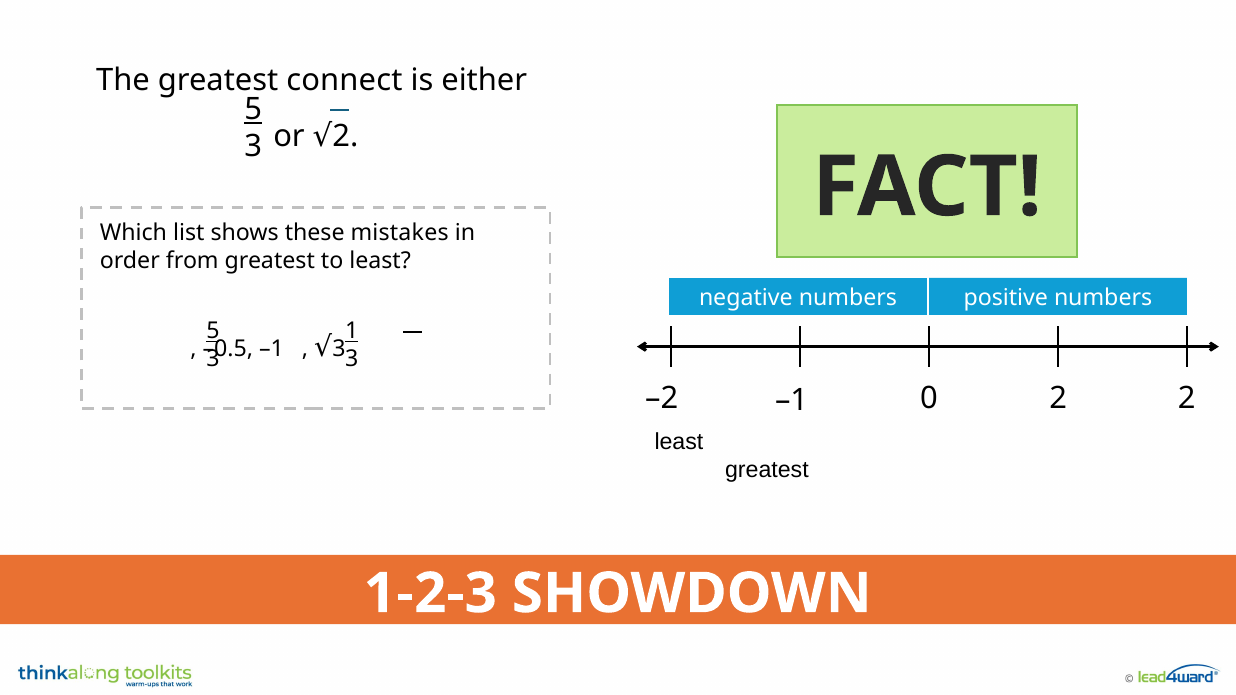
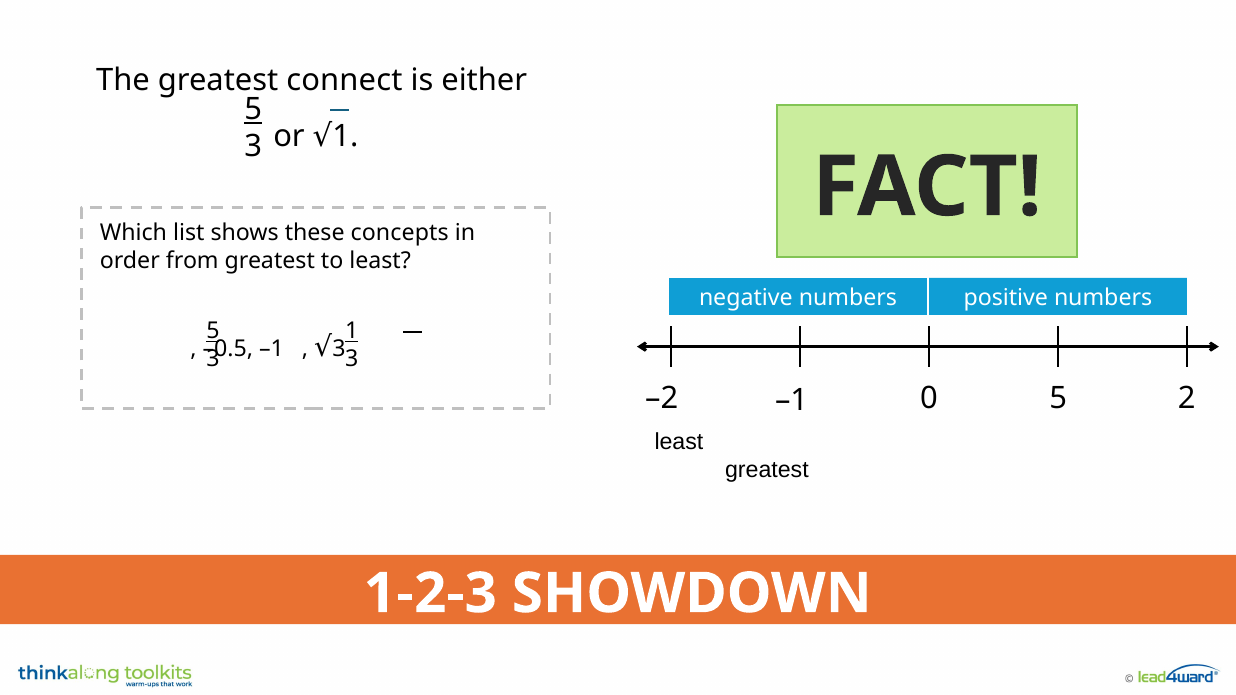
or 2: 2 -> 1
mistakes: mistakes -> concepts
0 2: 2 -> 5
